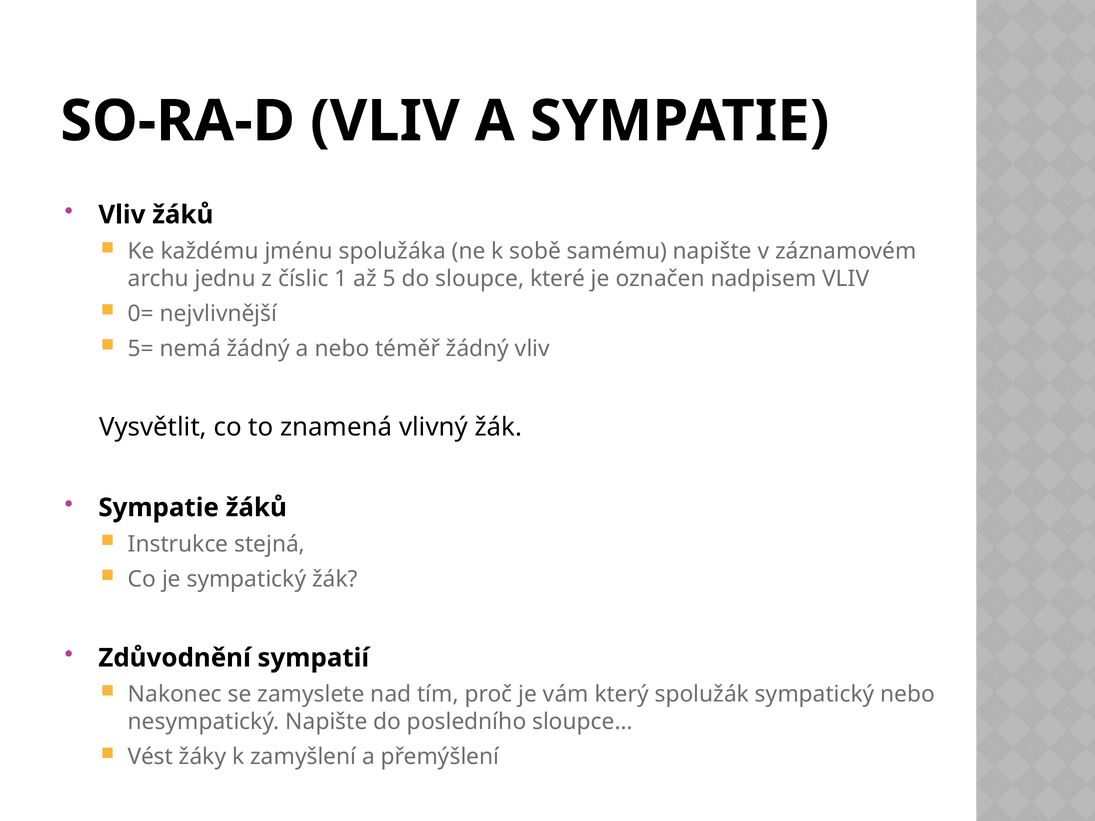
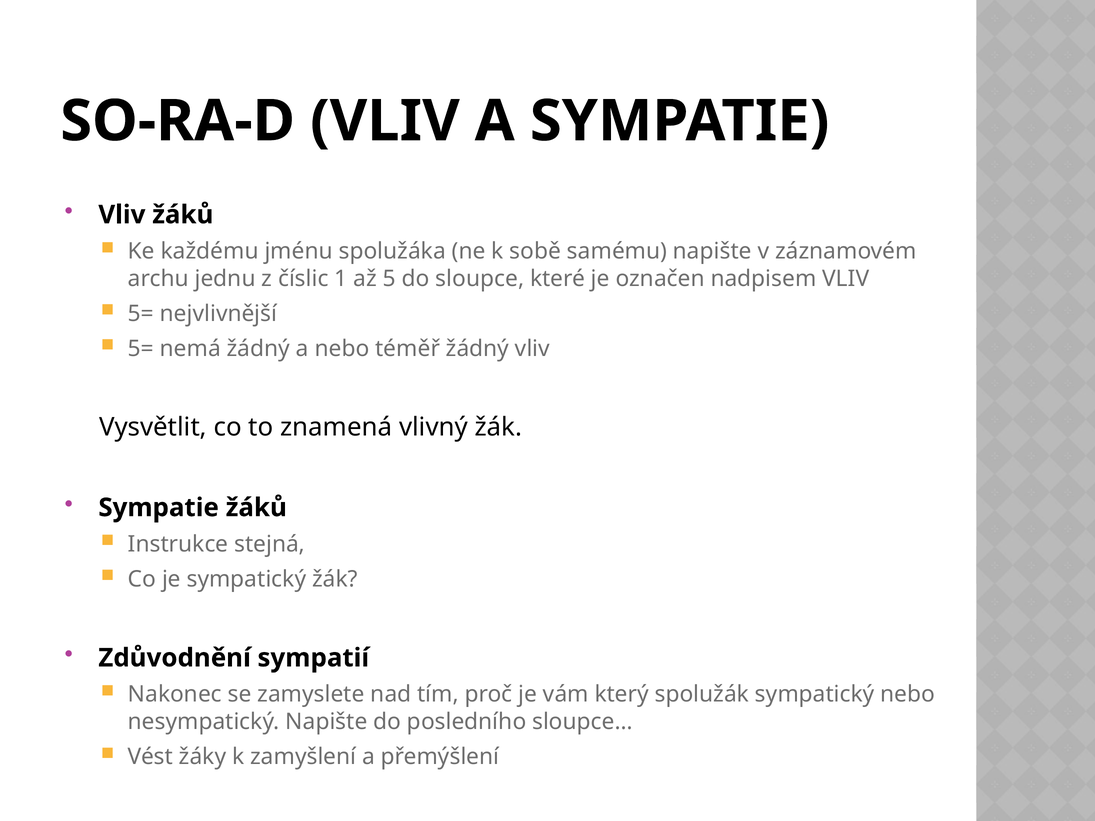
0= at (141, 314): 0= -> 5=
